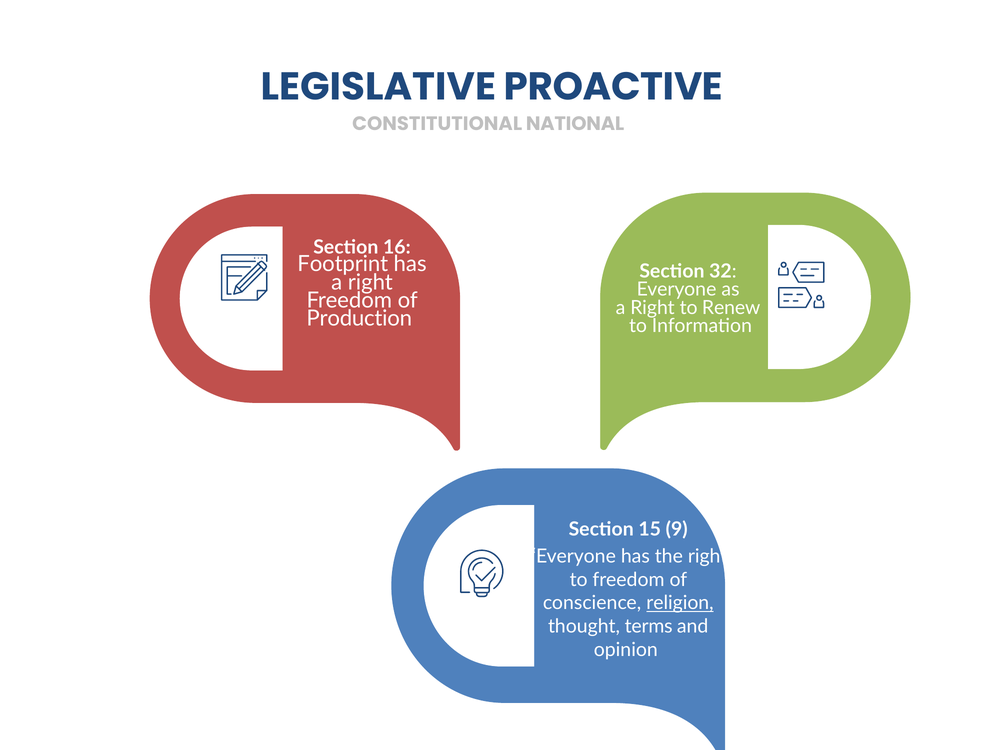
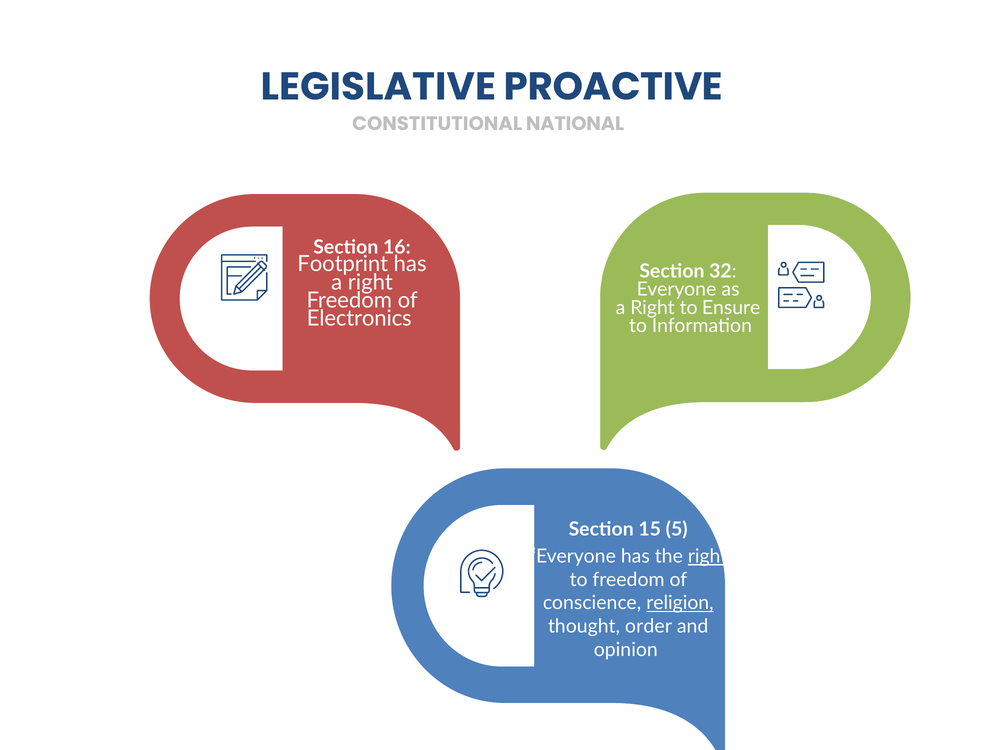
Renew: Renew -> Ensure
Production: Production -> Electronics
9: 9 -> 5
right at (708, 556) underline: none -> present
terms: terms -> order
